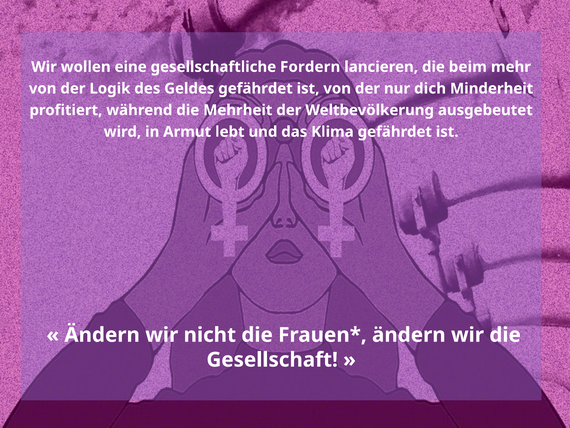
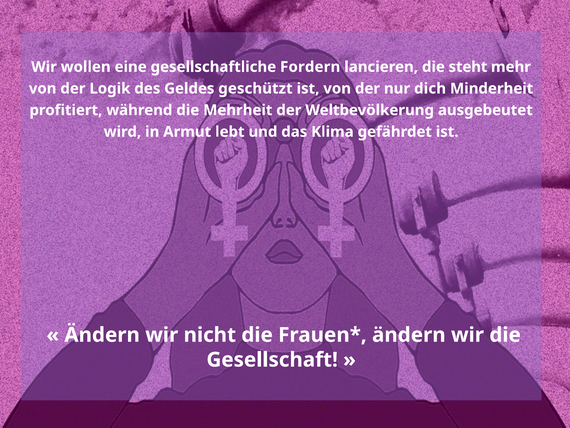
beim: beim -> steht
Geldes gefährdet: gefährdet -> geschützt
